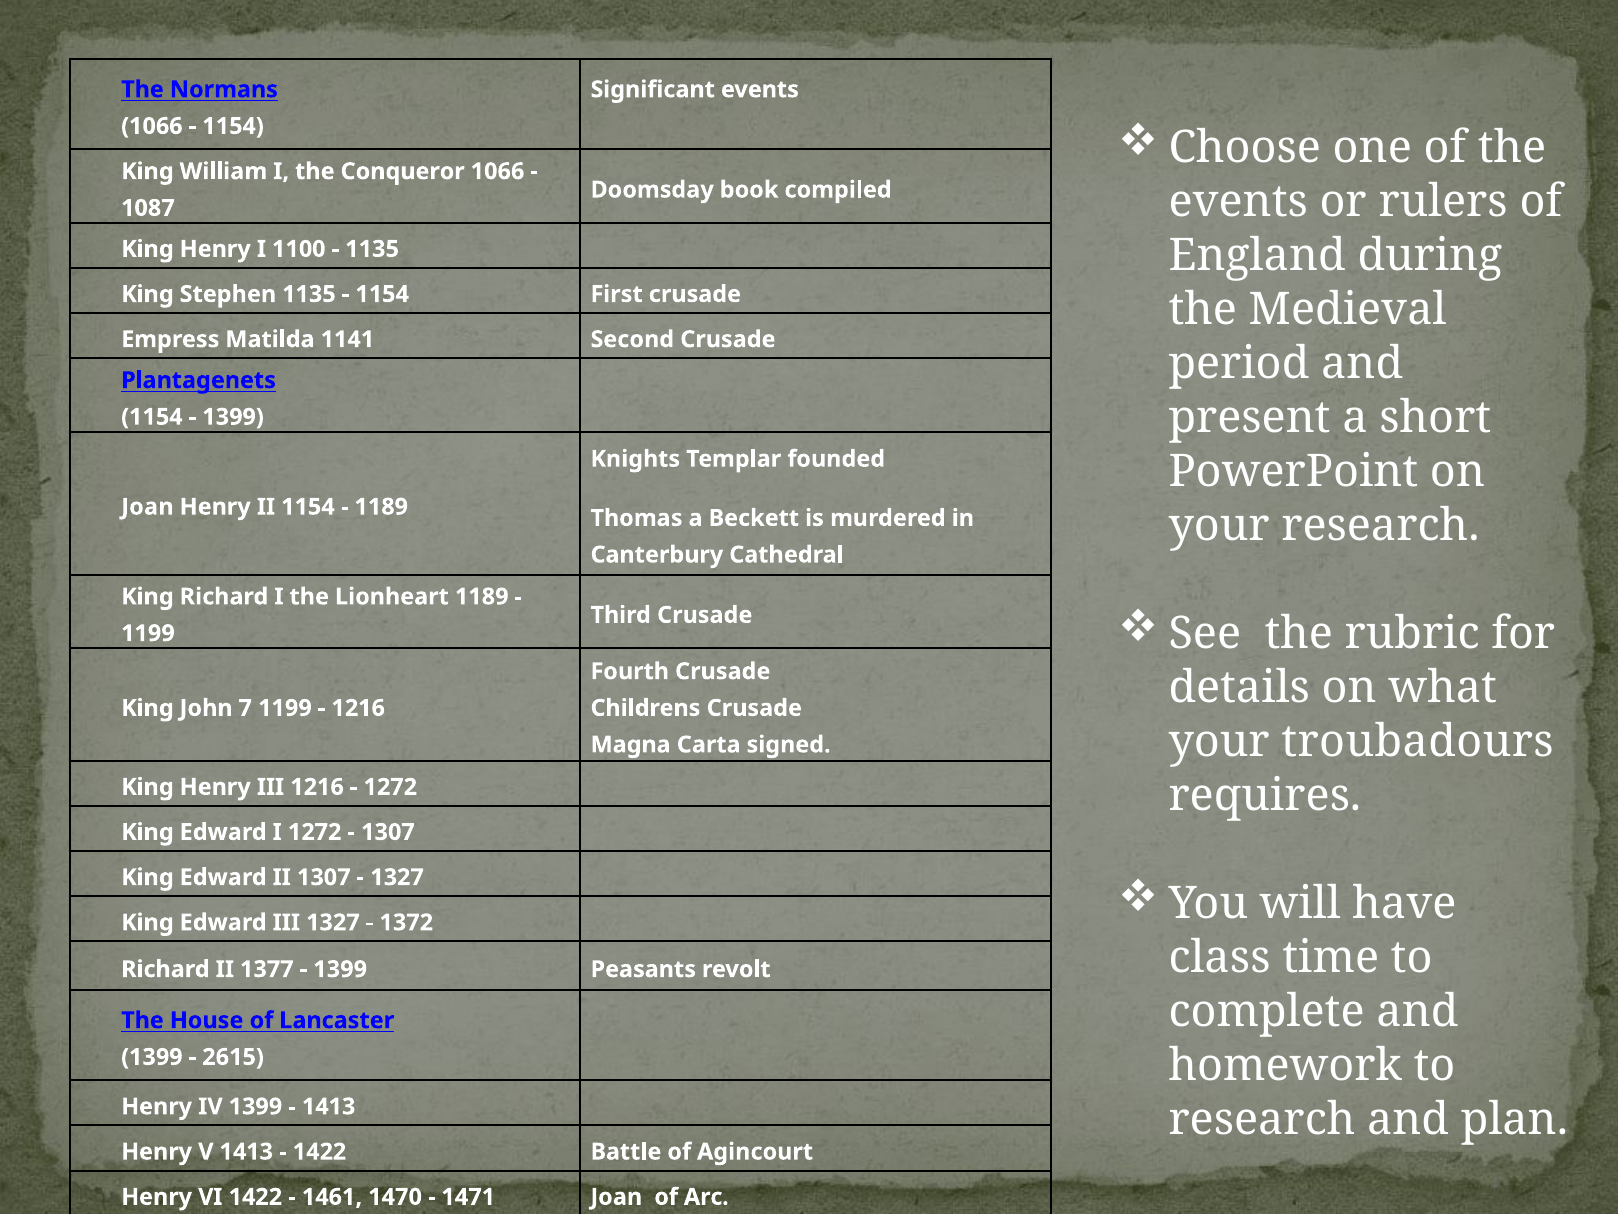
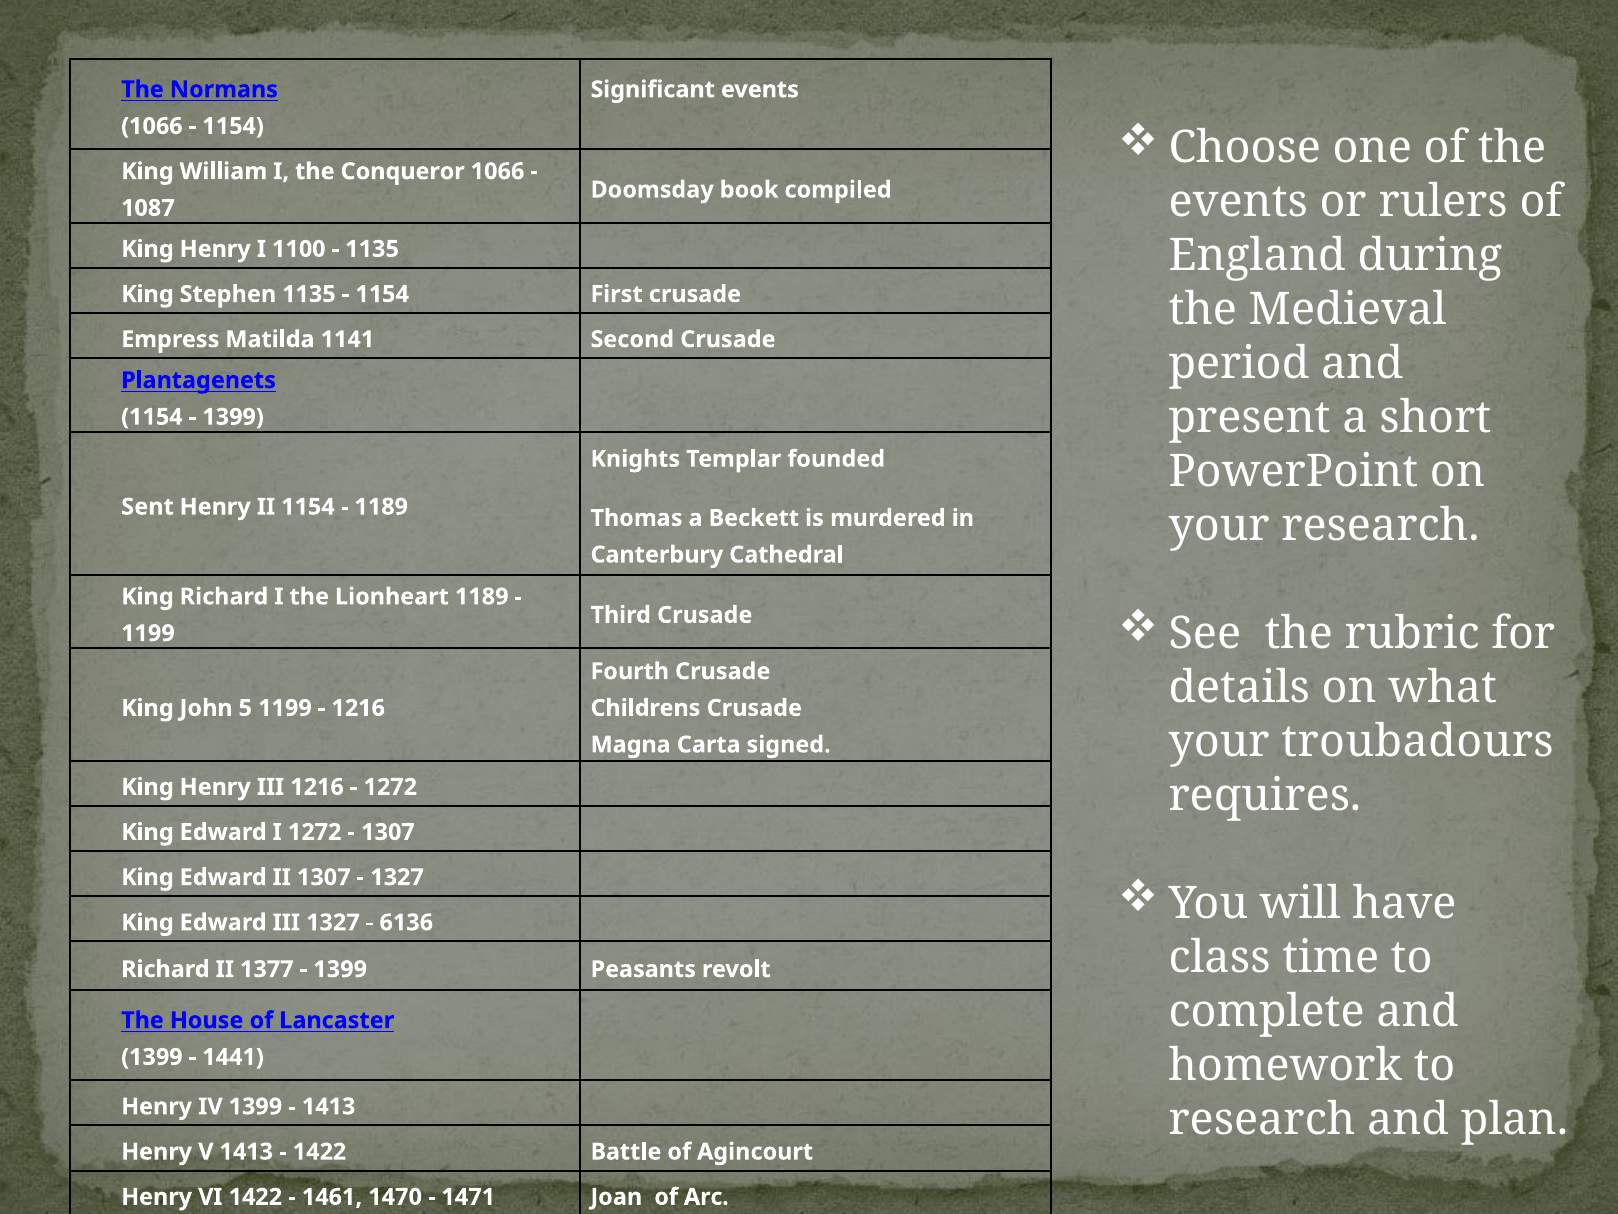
Joan at (147, 507): Joan -> Sent
7: 7 -> 5
1372: 1372 -> 6136
2615: 2615 -> 1441
